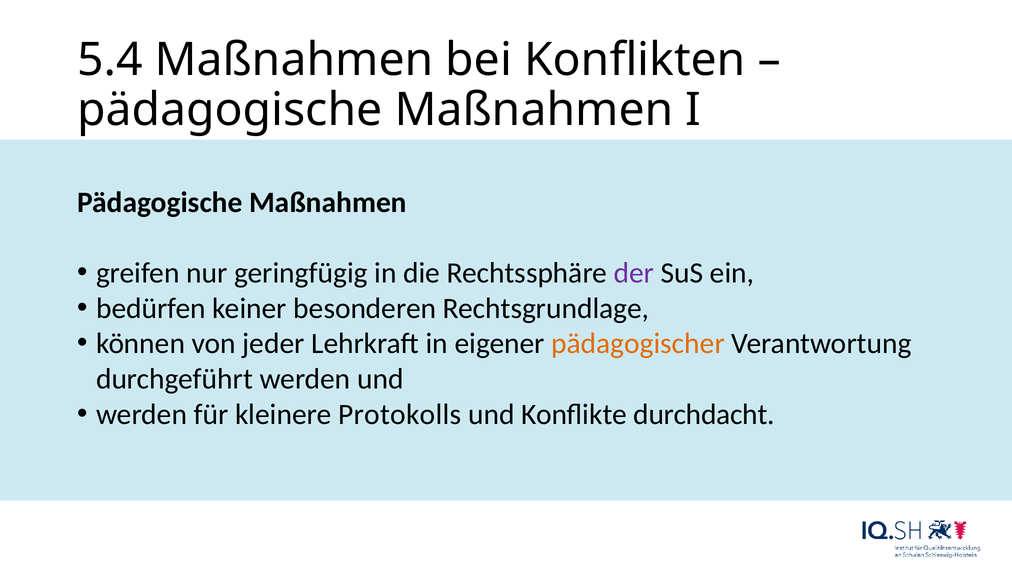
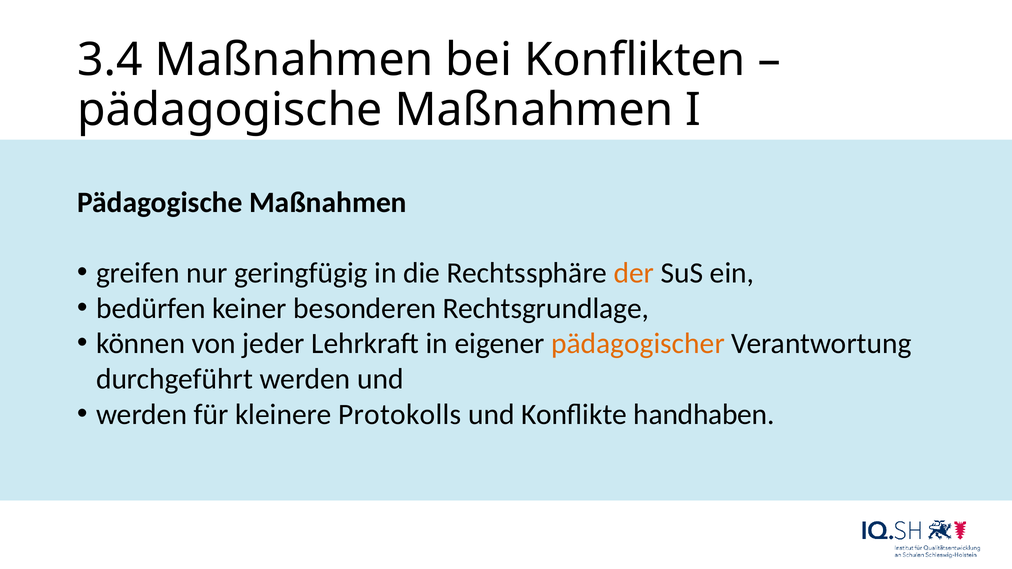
5.4: 5.4 -> 3.4
der colour: purple -> orange
durchdacht: durchdacht -> handhaben
